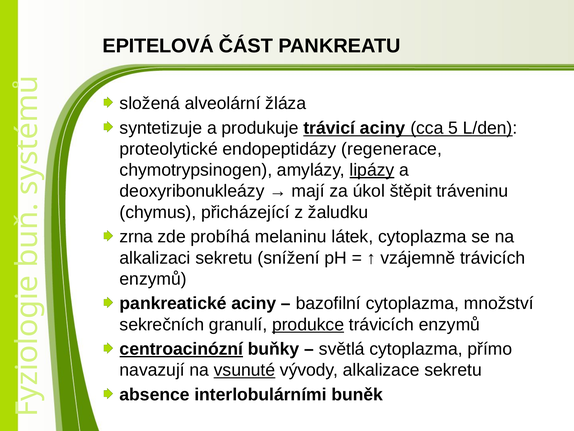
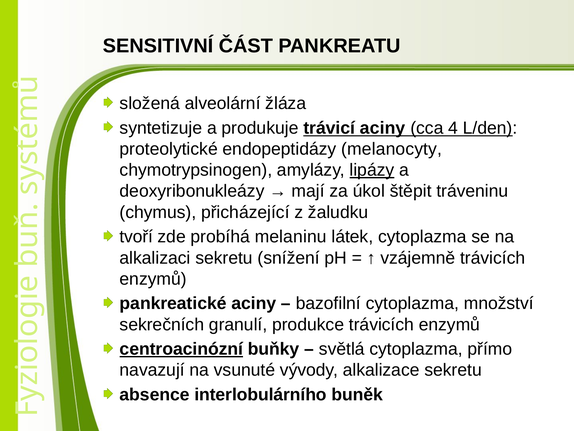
EPITELOVÁ: EPITELOVÁ -> SENSITIVNÍ
5: 5 -> 4
regenerace: regenerace -> melanocyty
zrna: zrna -> tvoří
produkce underline: present -> none
vsunuté underline: present -> none
interlobulárními: interlobulárními -> interlobulárního
